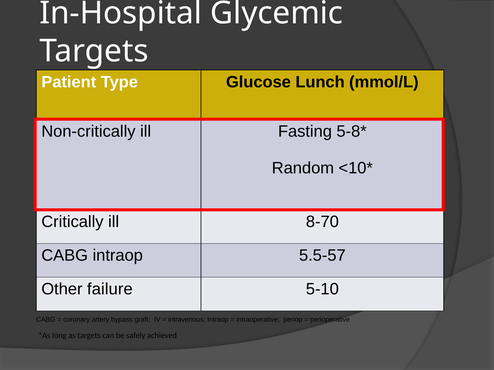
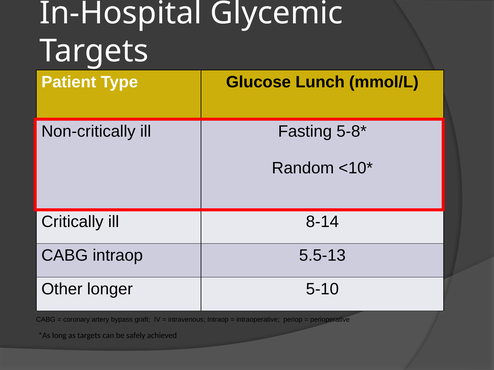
8-70: 8-70 -> 8-14
5.5-57: 5.5-57 -> 5.5-13
failure: failure -> longer
